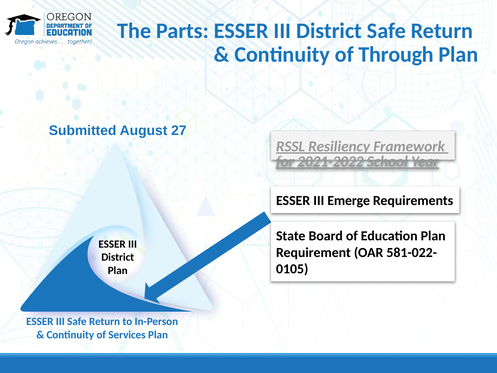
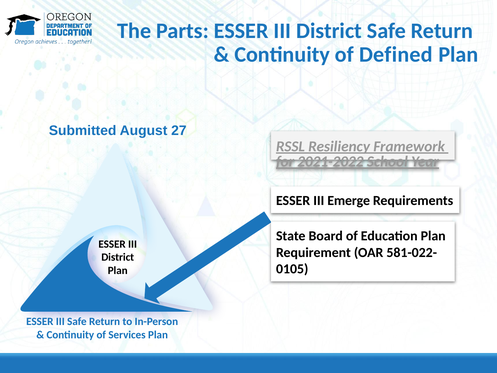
Through: Through -> Defined
